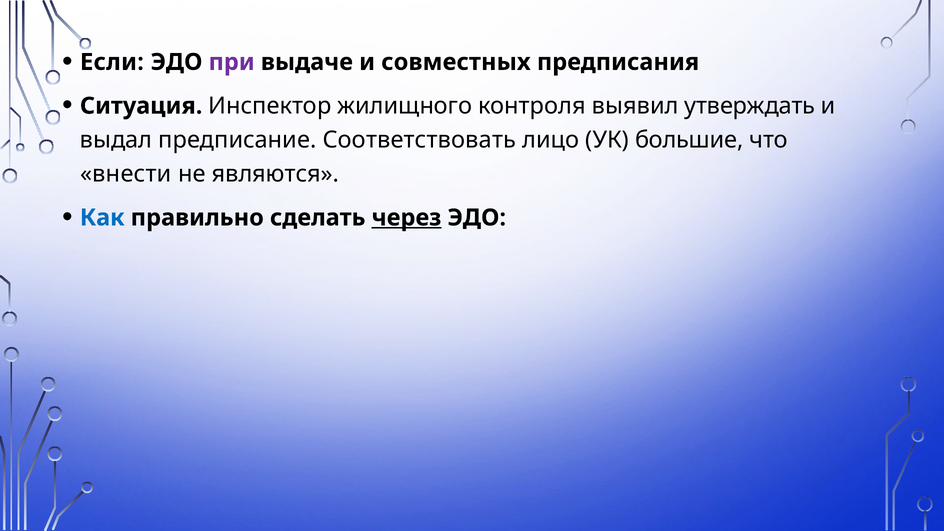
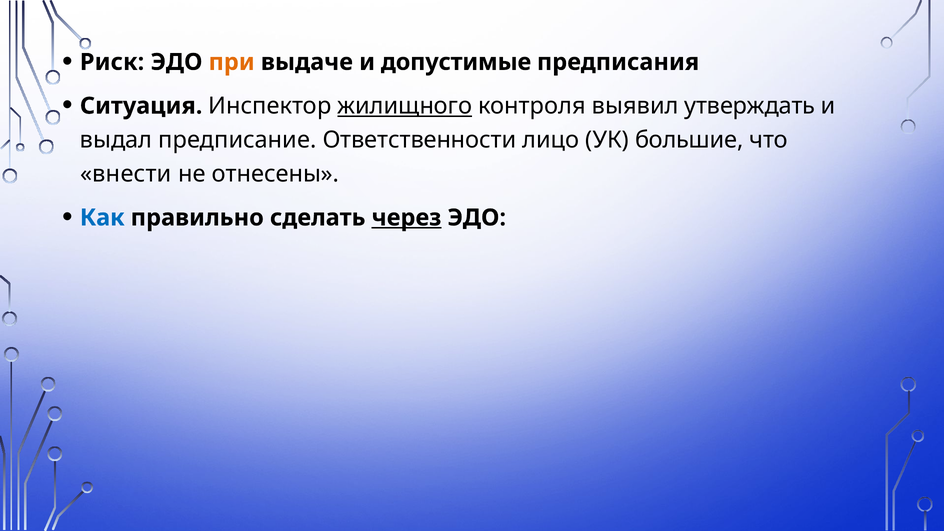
Если: Если -> Риск
при colour: purple -> orange
совместных: совместных -> допустимые
жилищного underline: none -> present
Соответствовать: Соответствовать -> Ответственности
являются: являются -> отнесены
